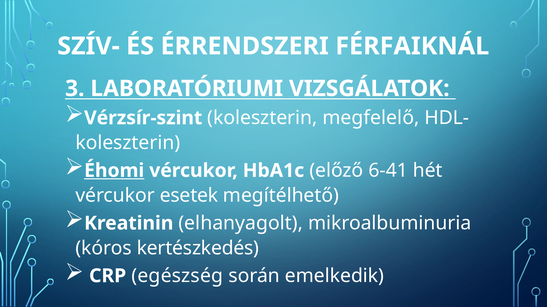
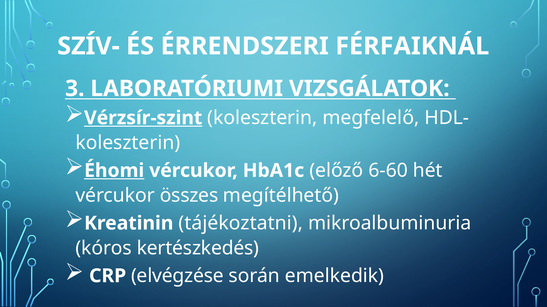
Vérzsír-szint underline: none -> present
6-41: 6-41 -> 6-60
esetek: esetek -> összes
elhanyagolt: elhanyagolt -> tájékoztatni
egészség: egészség -> elvégzése
